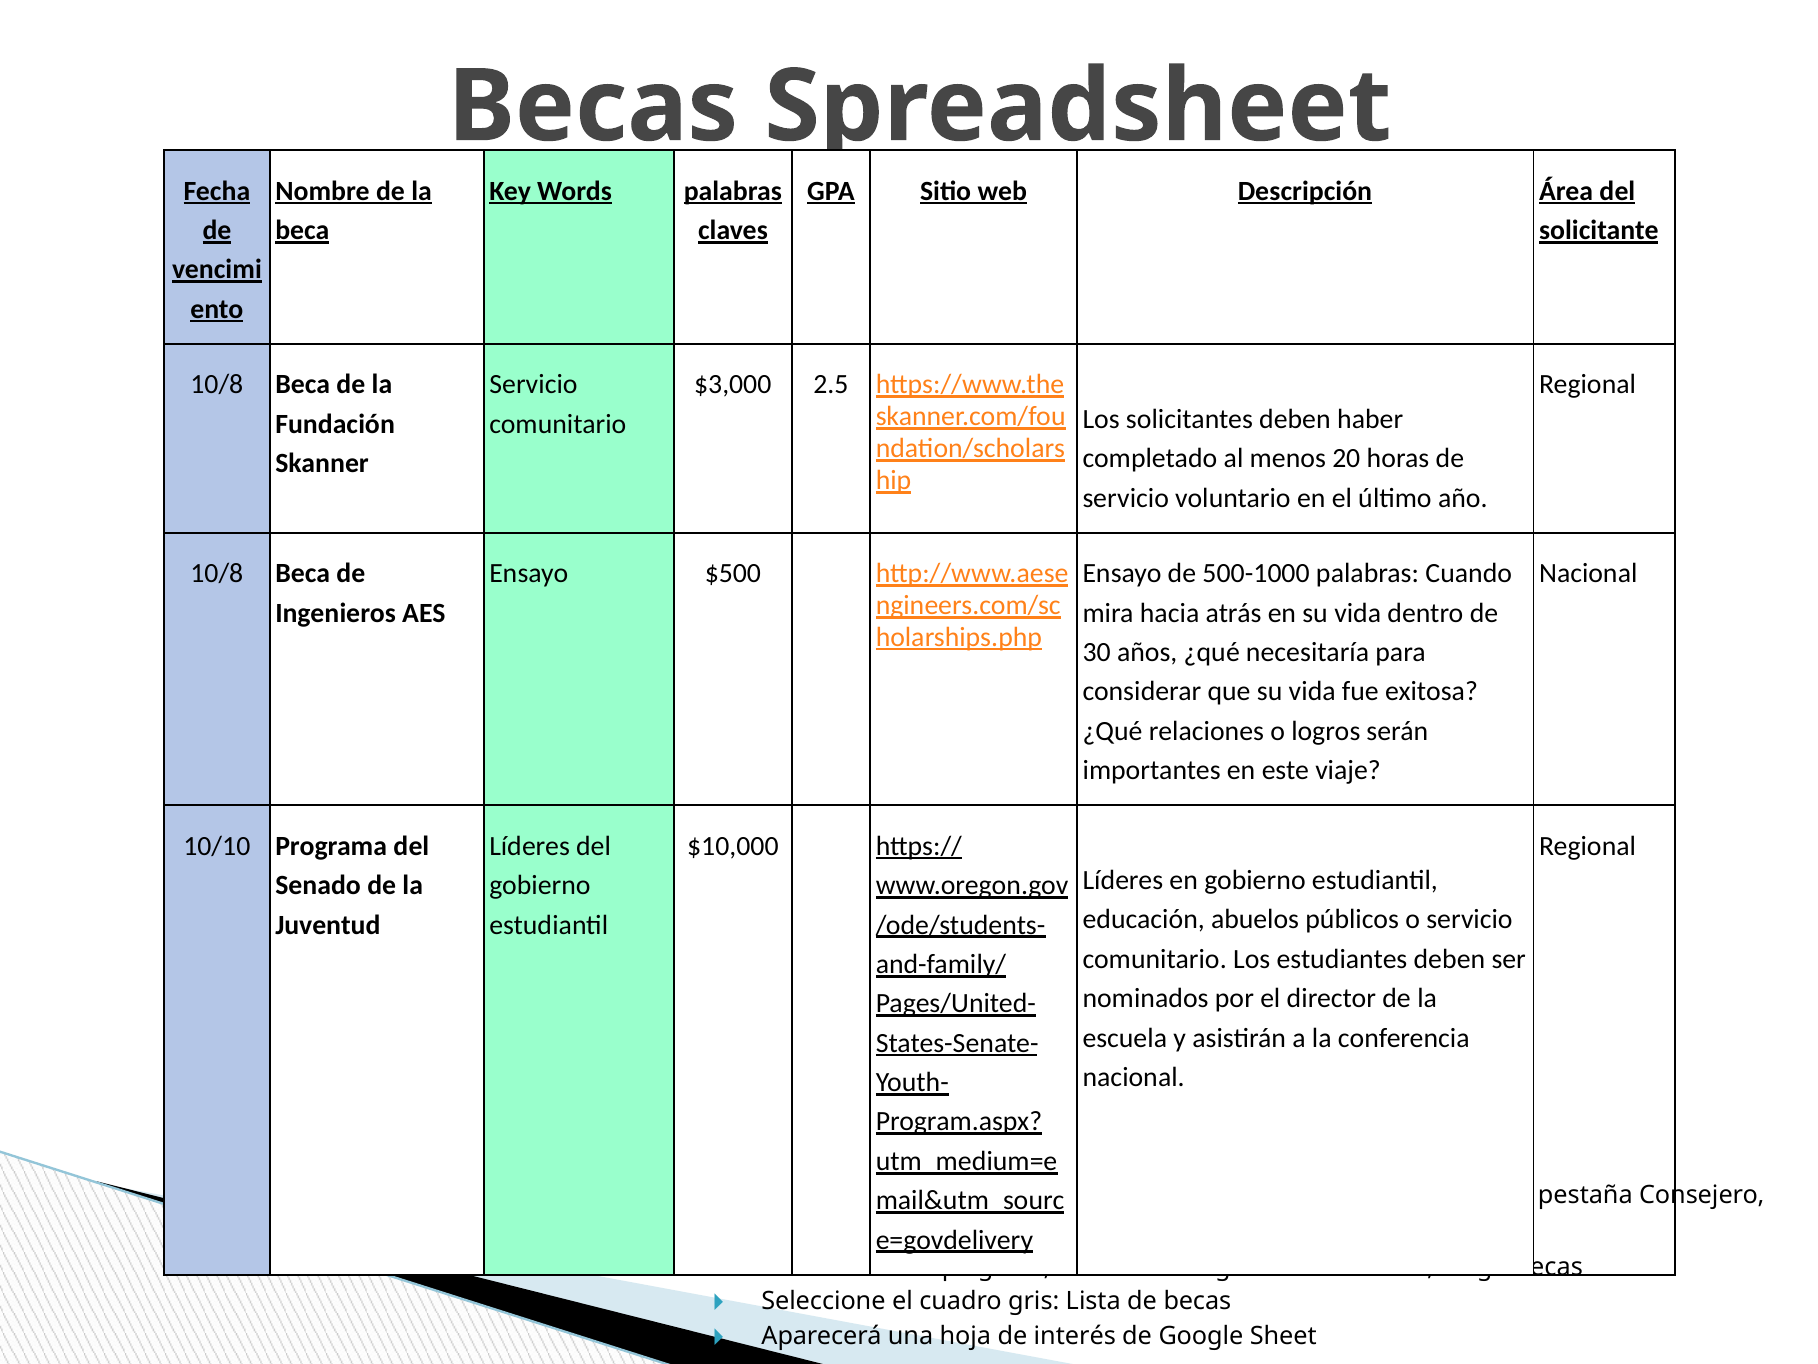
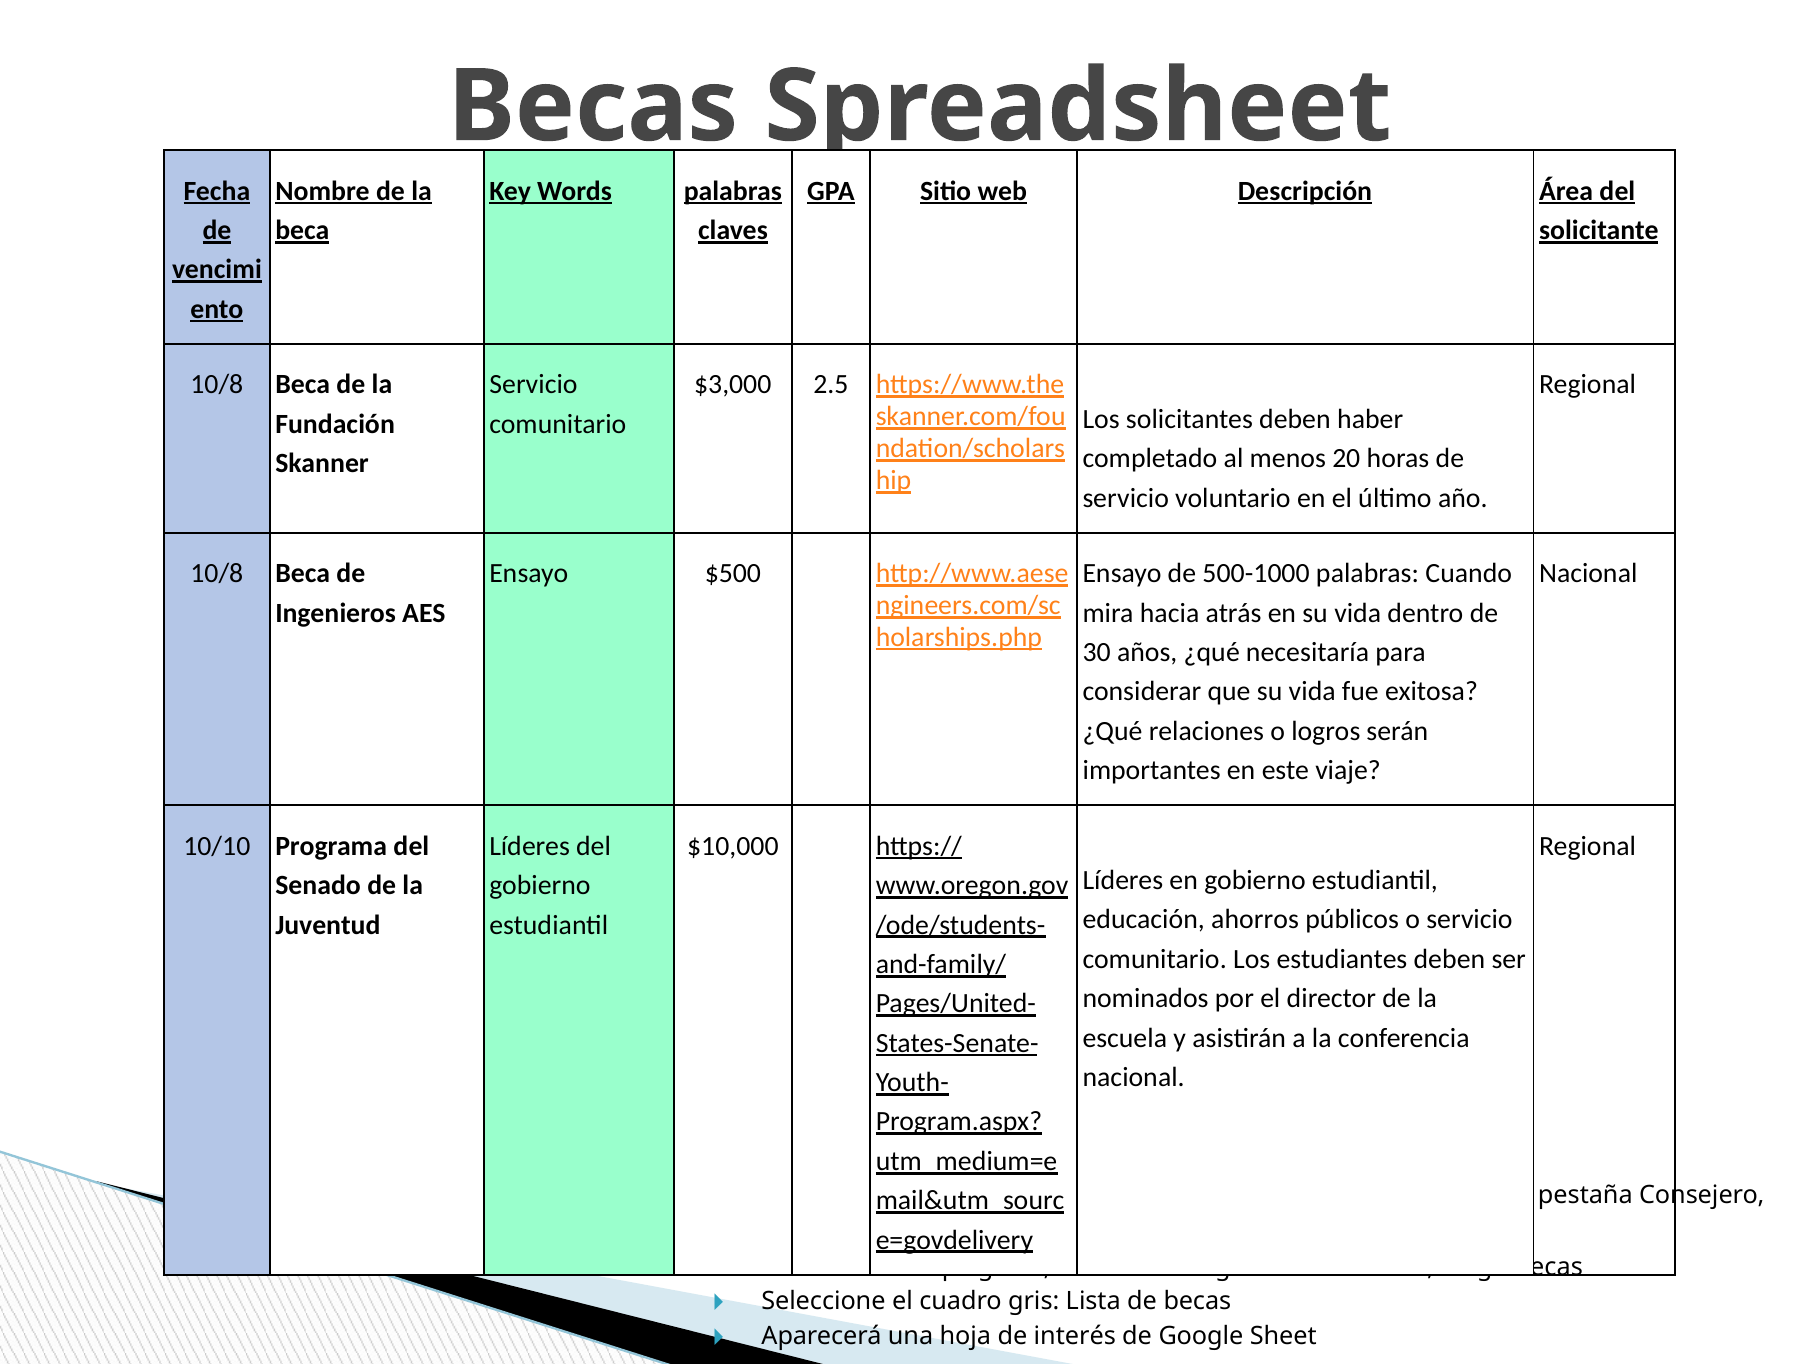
abuelos: abuelos -> ahorros
